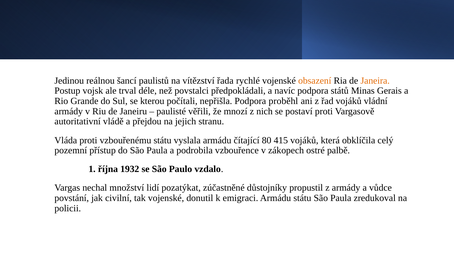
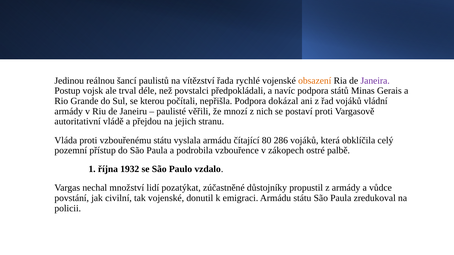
Janeira colour: orange -> purple
proběhl: proběhl -> dokázal
415: 415 -> 286
